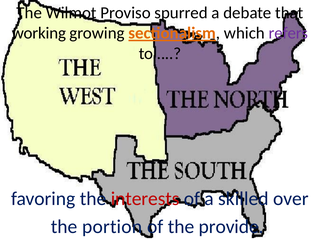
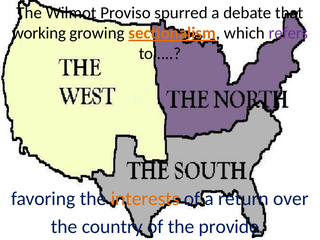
interests colour: red -> orange
skilled: skilled -> return
portion: portion -> country
